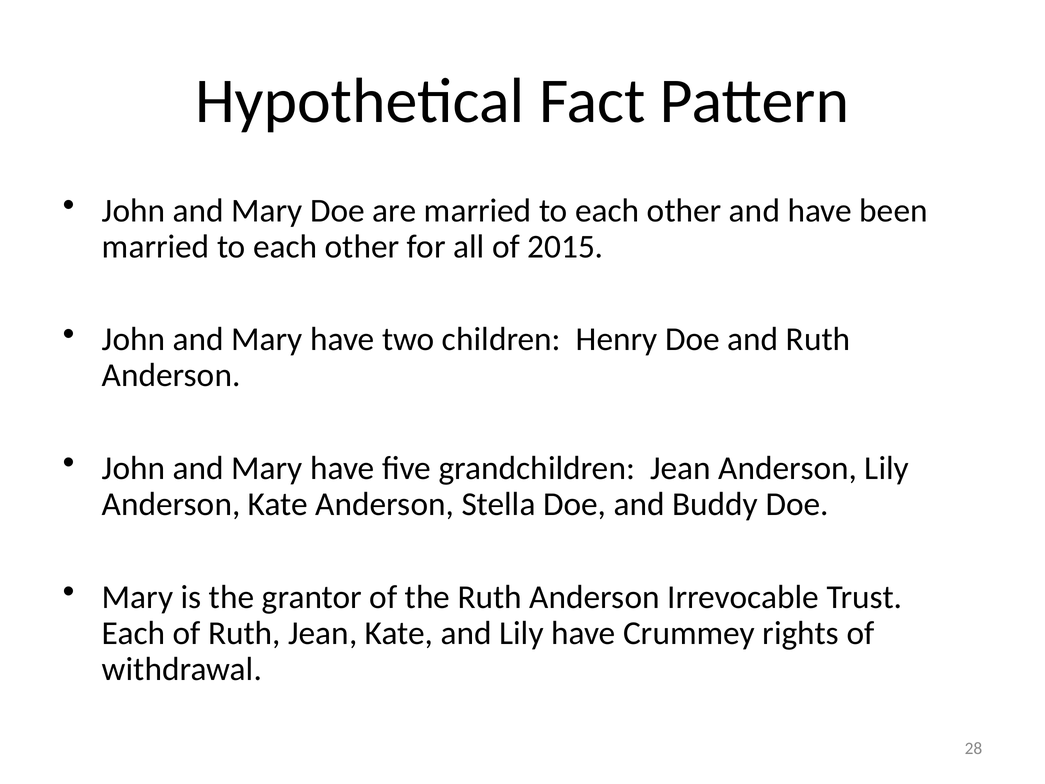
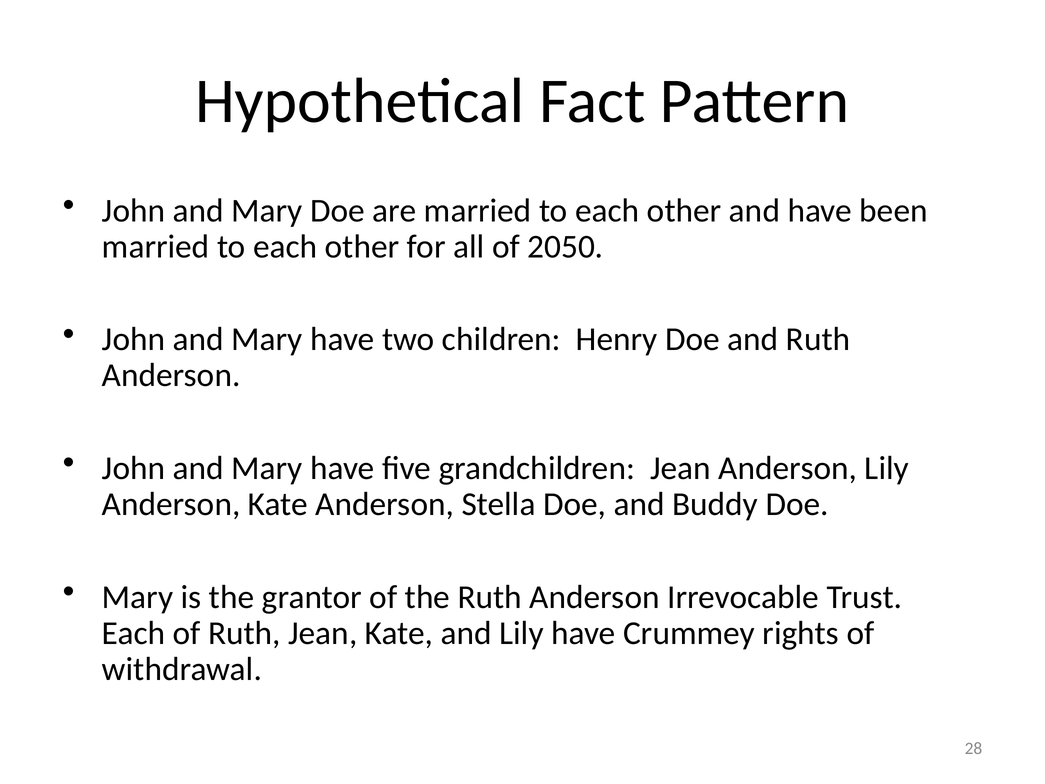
2015: 2015 -> 2050
